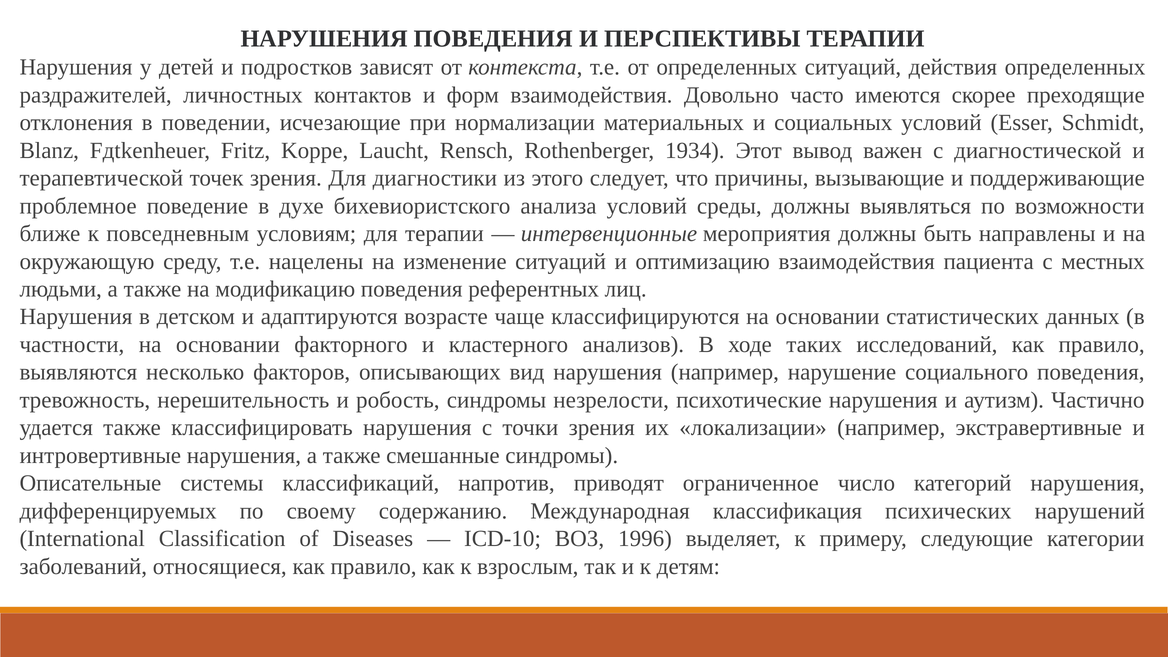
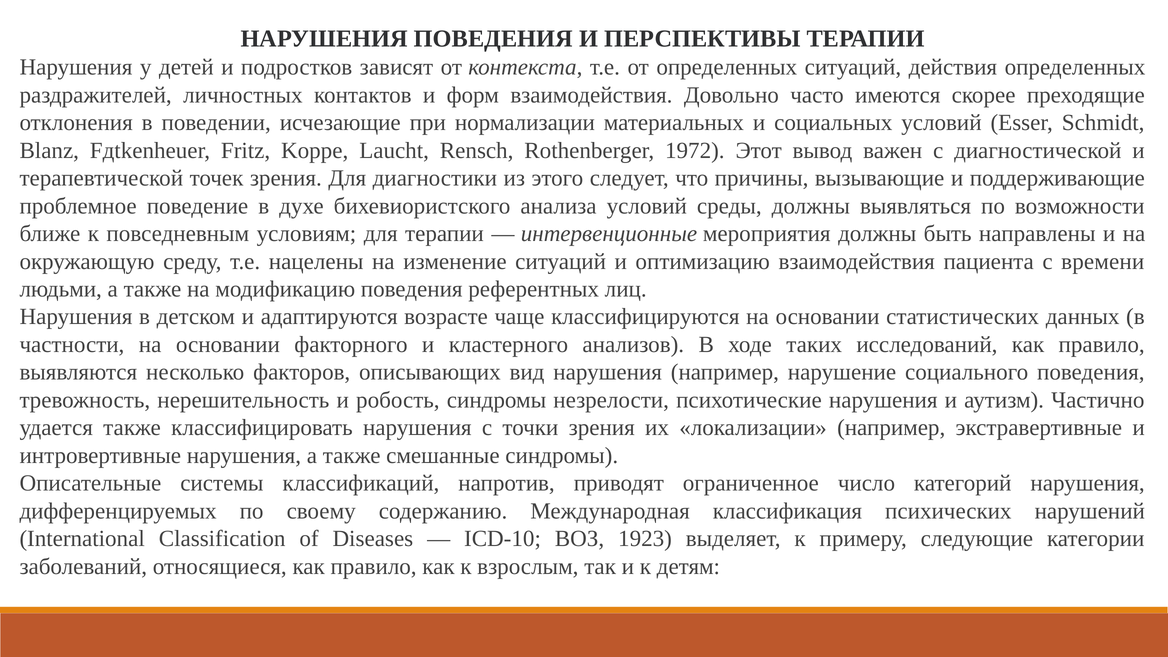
1934: 1934 -> 1972
местных: местных -> времени
1996: 1996 -> 1923
